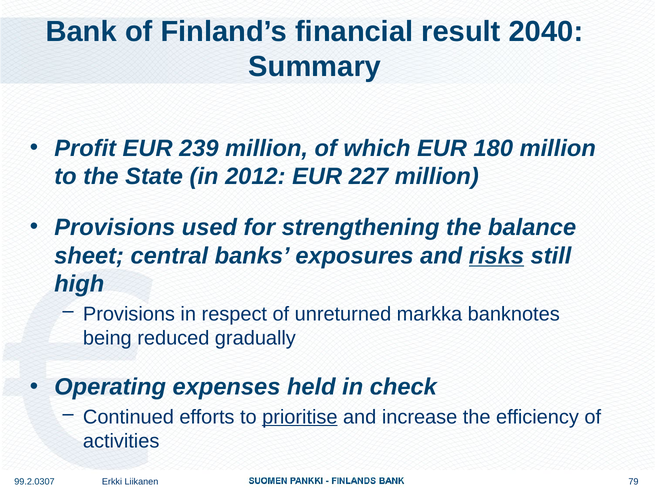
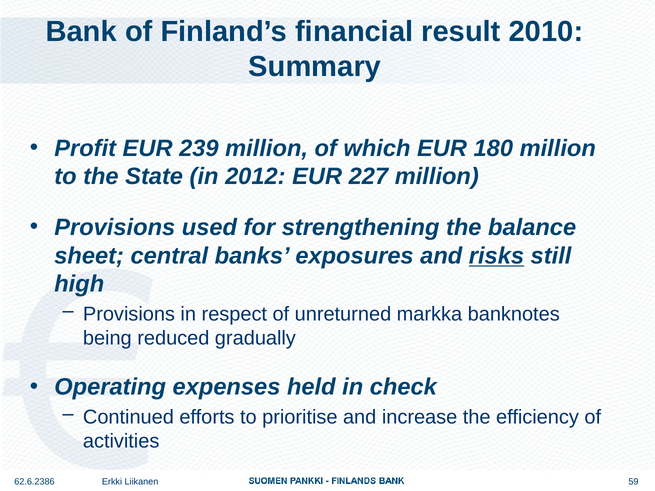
2040: 2040 -> 2010
prioritise underline: present -> none
99.2.0307: 99.2.0307 -> 62.6.2386
79: 79 -> 59
